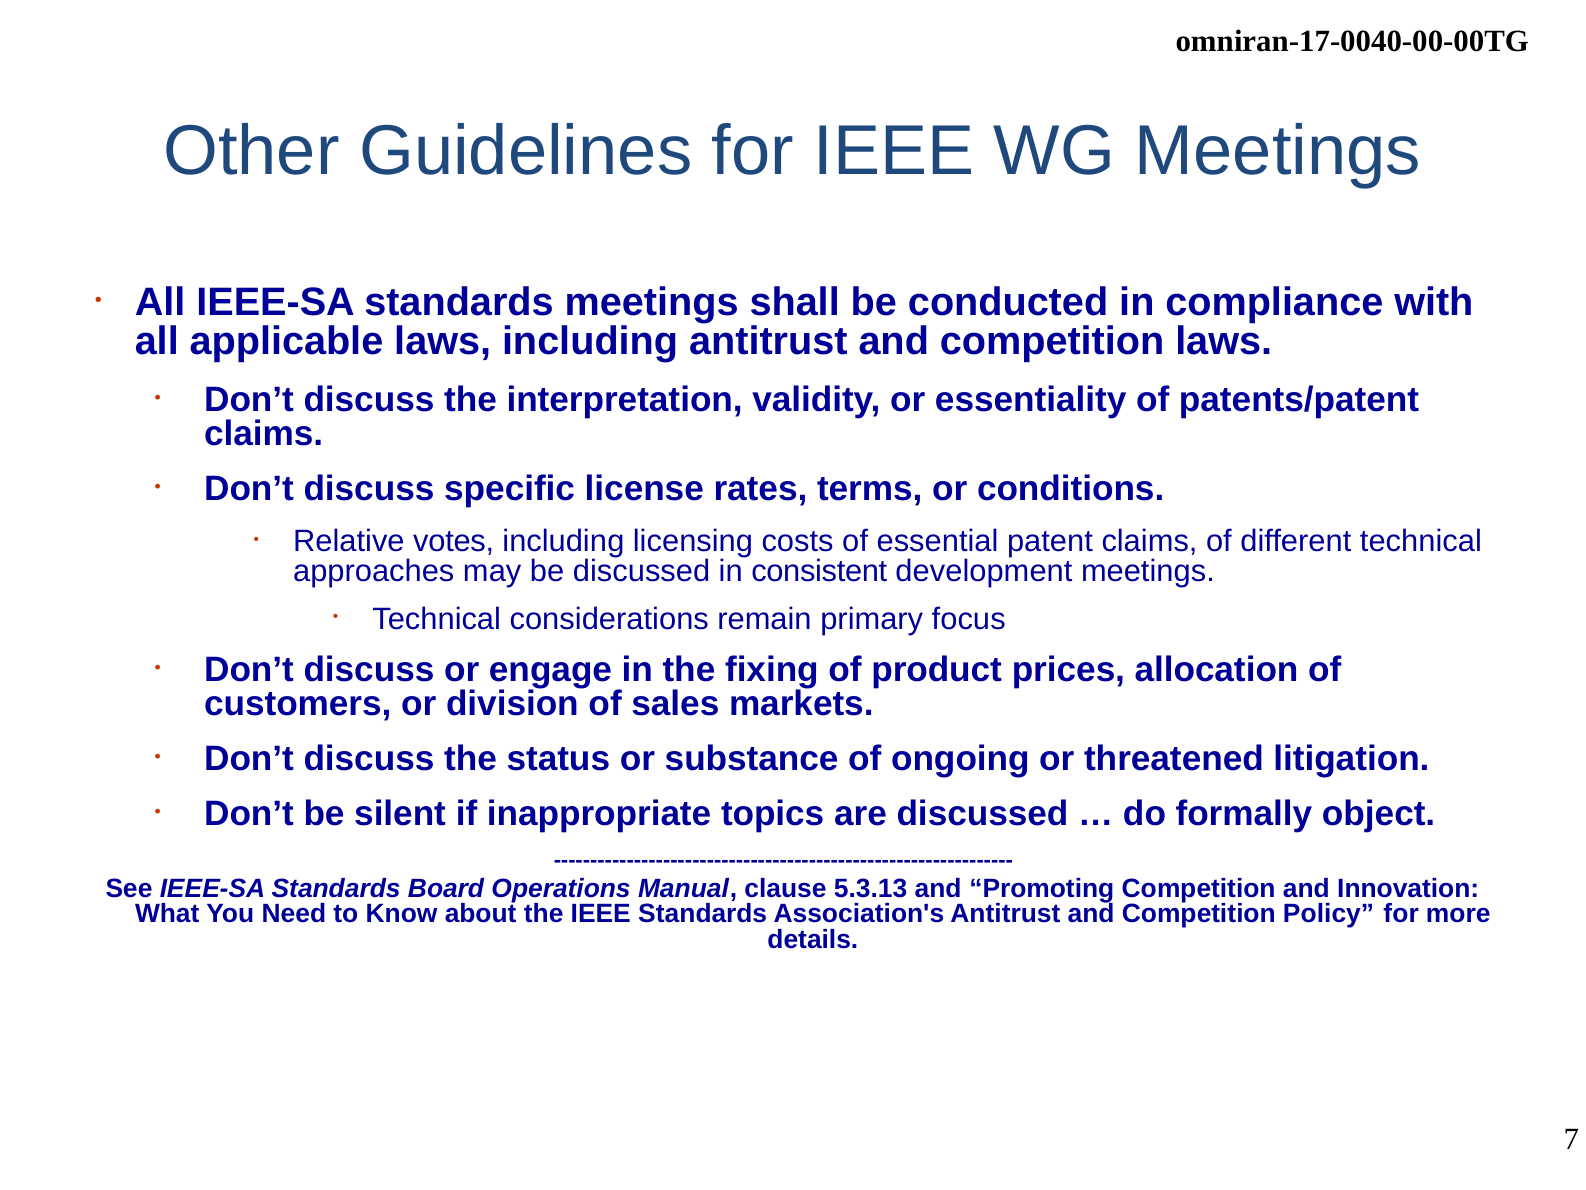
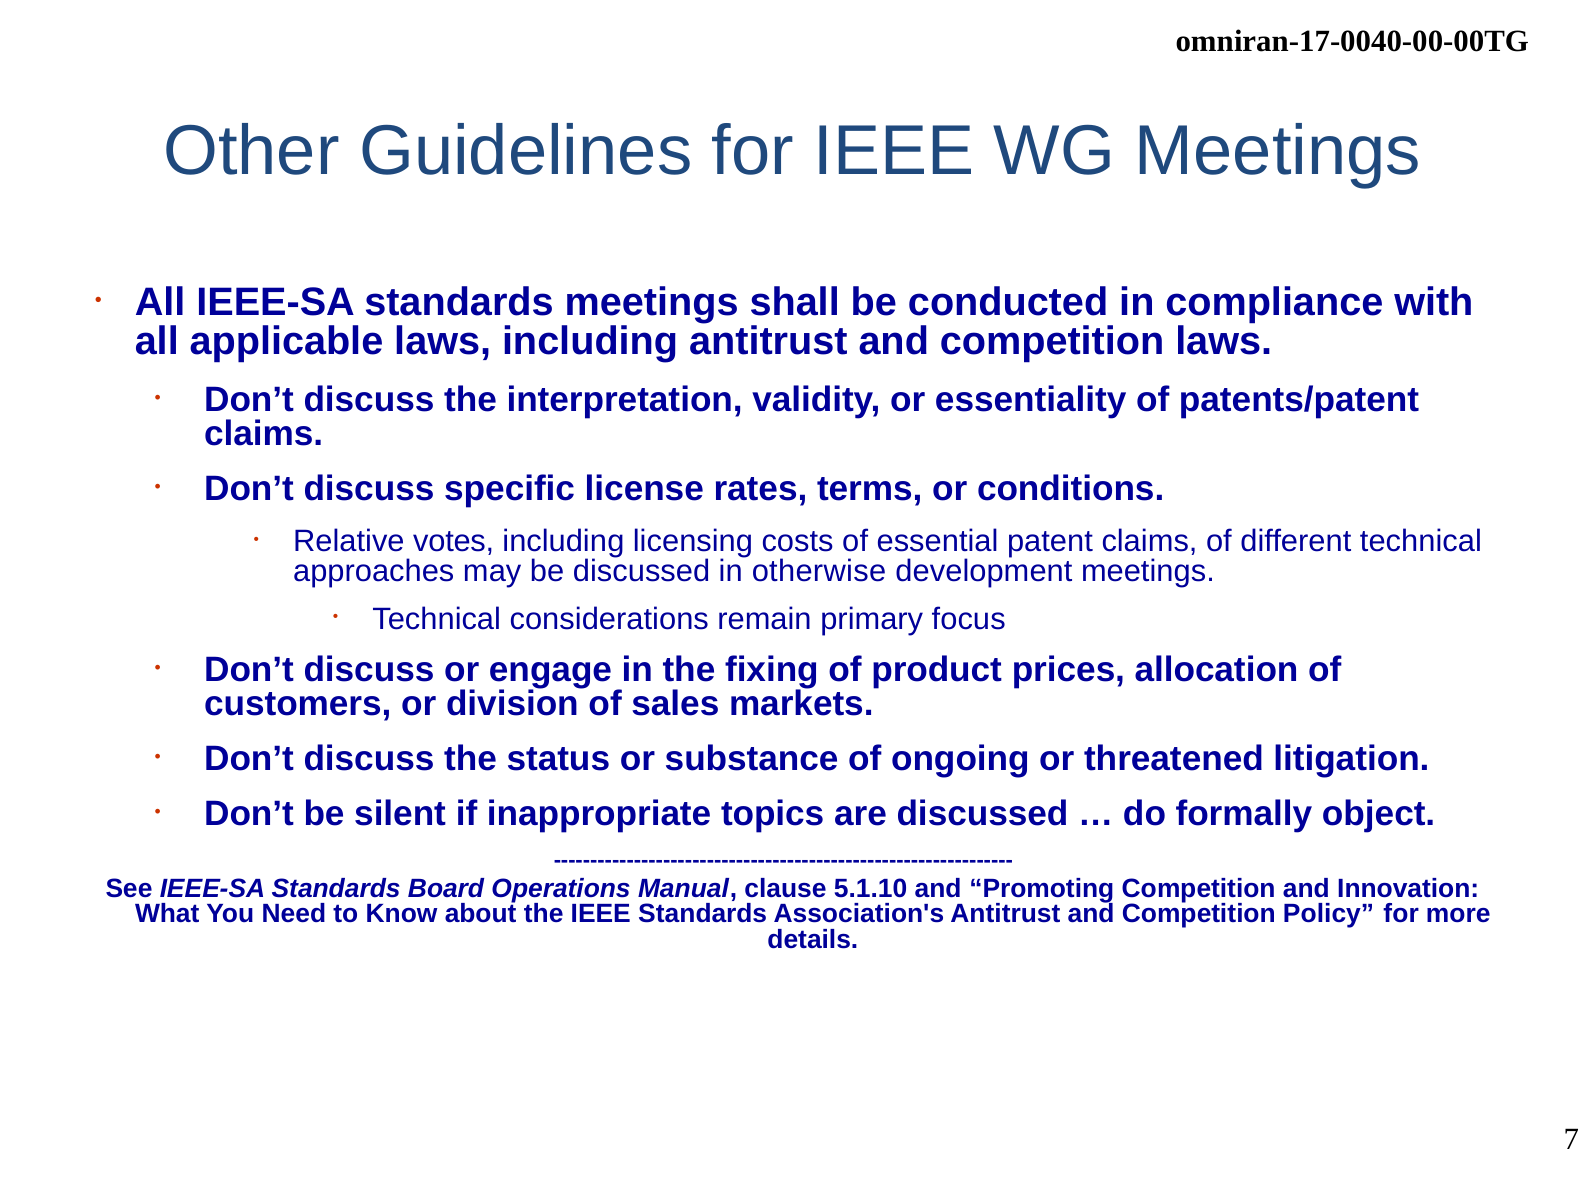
consistent: consistent -> otherwise
5.3.13: 5.3.13 -> 5.1.10
